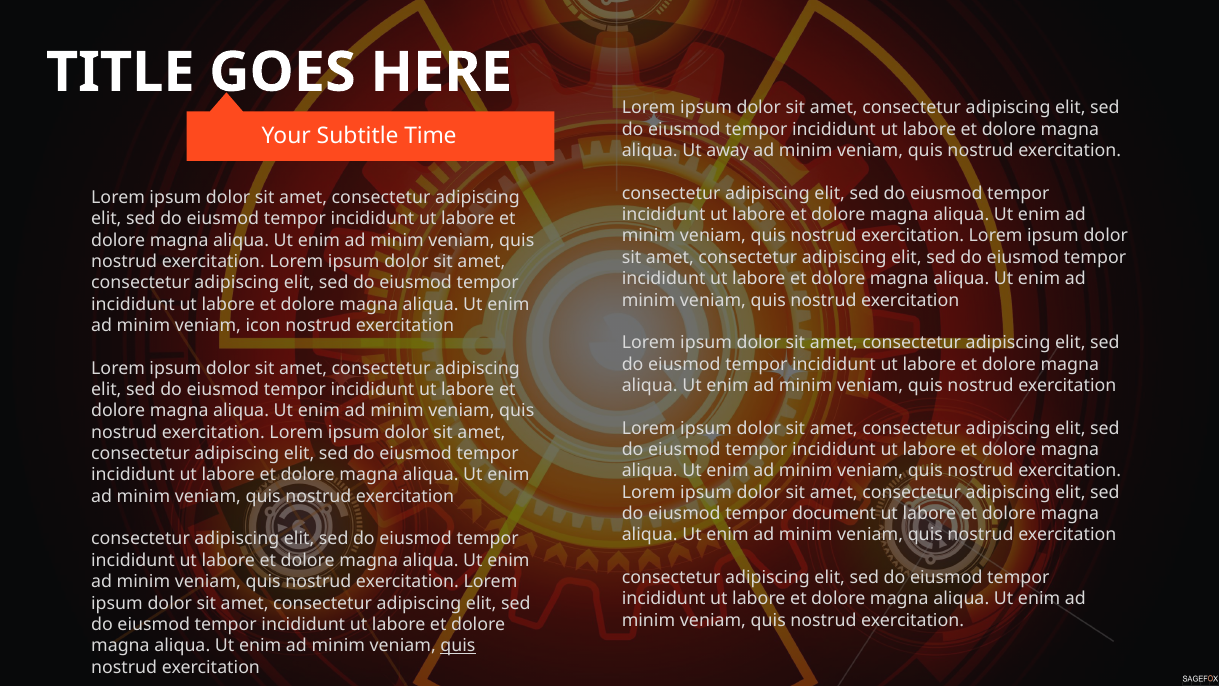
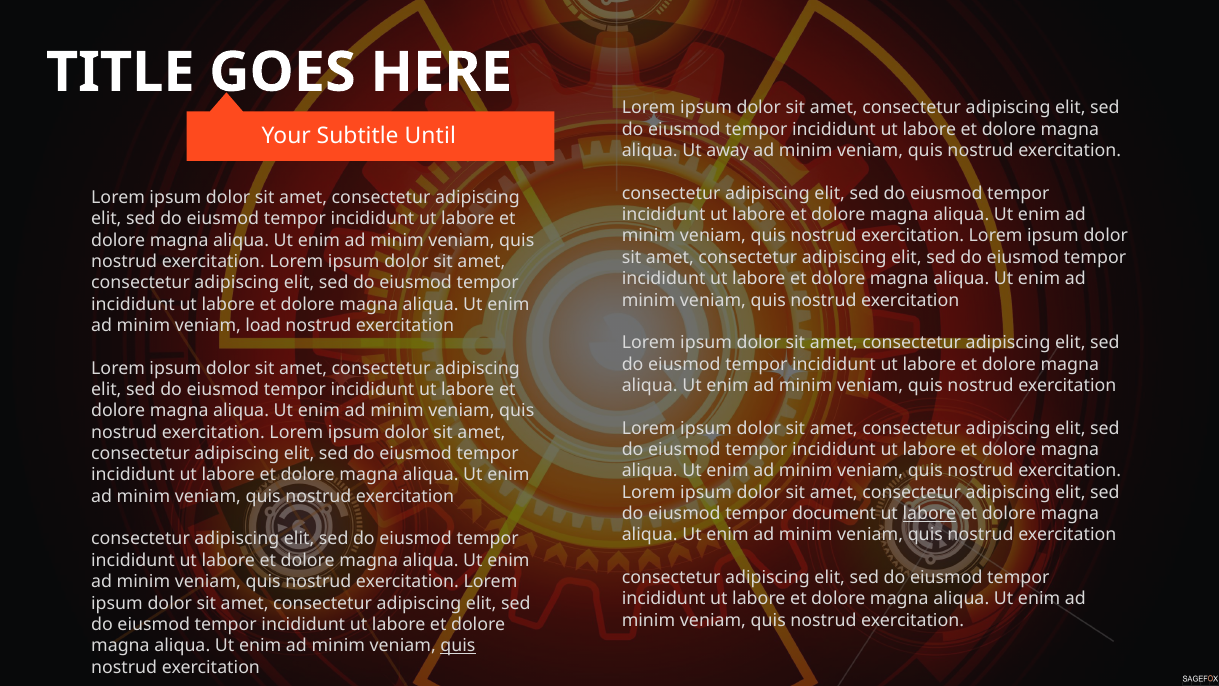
Time: Time -> Until
icon: icon -> load
labore at (929, 513) underline: none -> present
